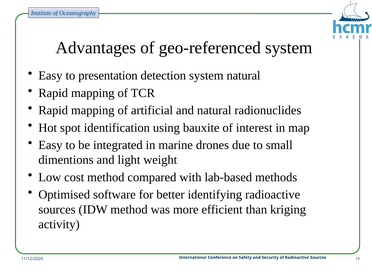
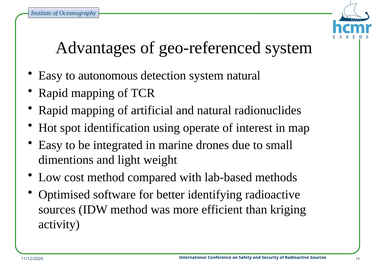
presentation: presentation -> autonomous
bauxite: bauxite -> operate
